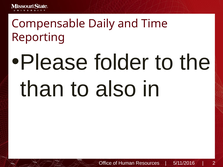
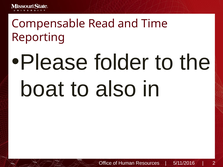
Daily: Daily -> Read
than: than -> boat
